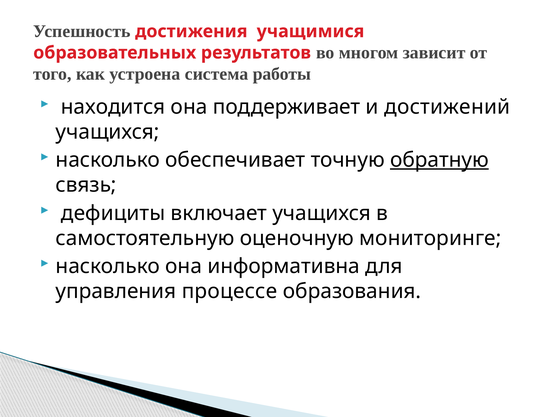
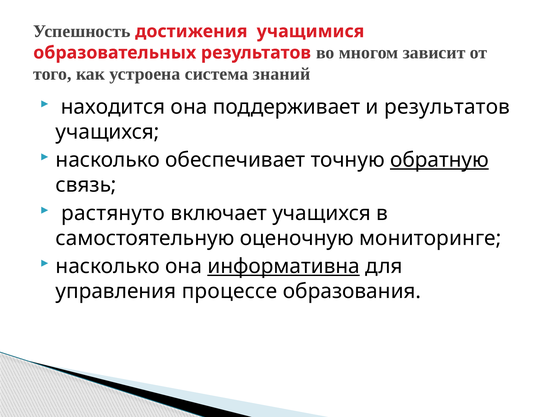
работы: работы -> знаний
и достижений: достижений -> результатов
дефициты: дефициты -> растянуто
информативна underline: none -> present
